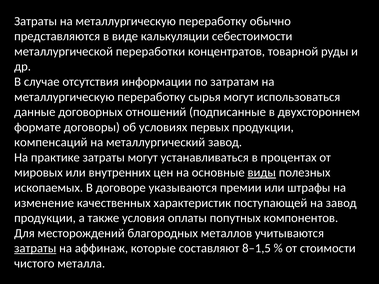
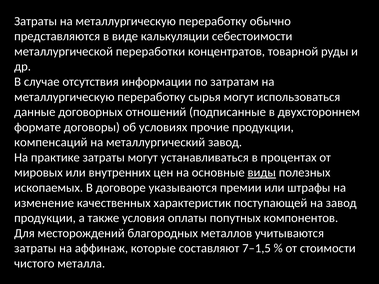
первых: первых -> прочие
затраты at (35, 249) underline: present -> none
8–1,5: 8–1,5 -> 7–1,5
